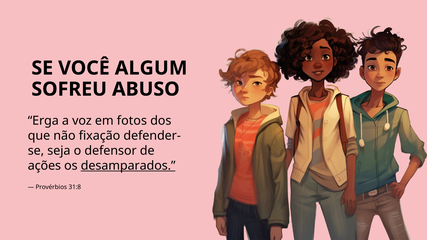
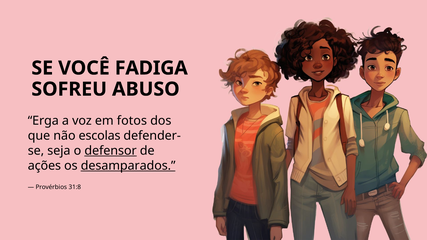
ALGUM: ALGUM -> FADIGA
fixação: fixação -> escolas
defensor underline: none -> present
